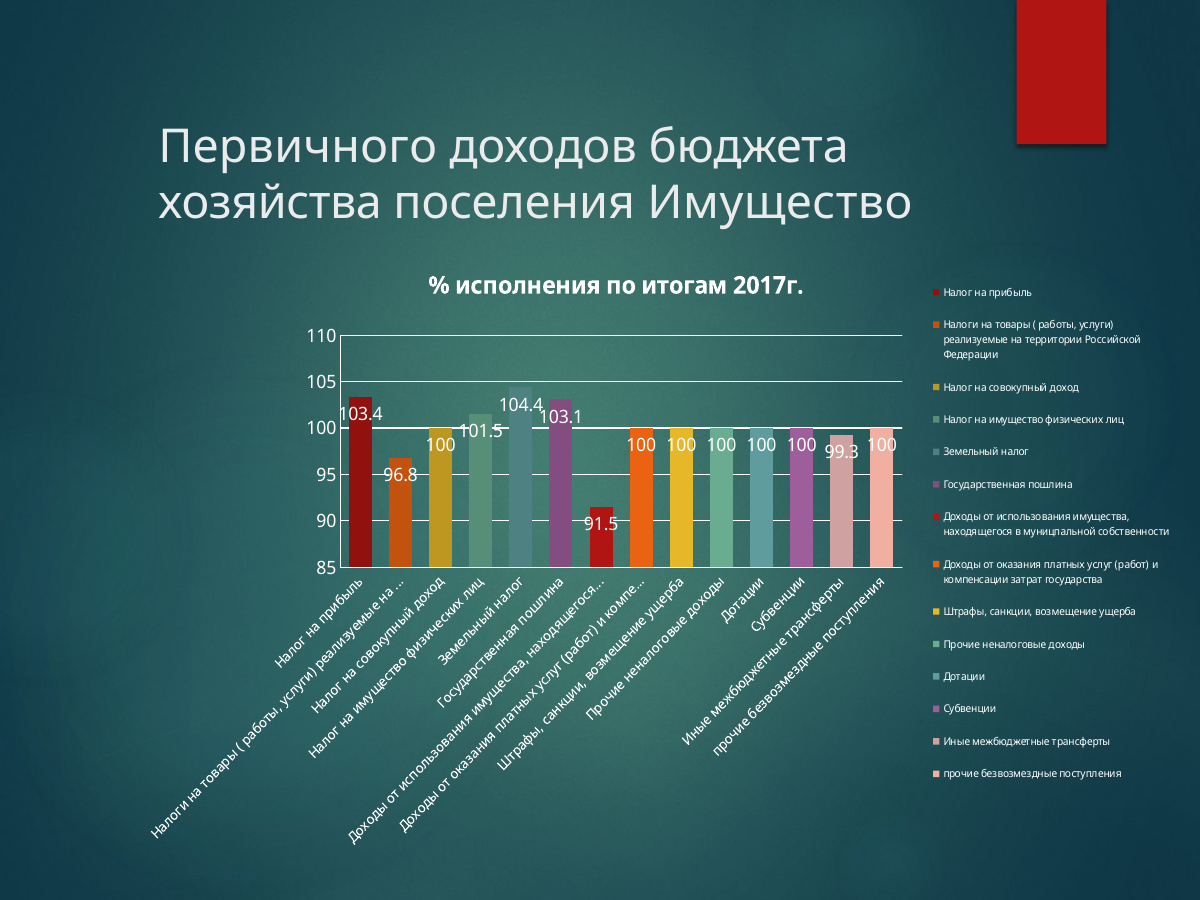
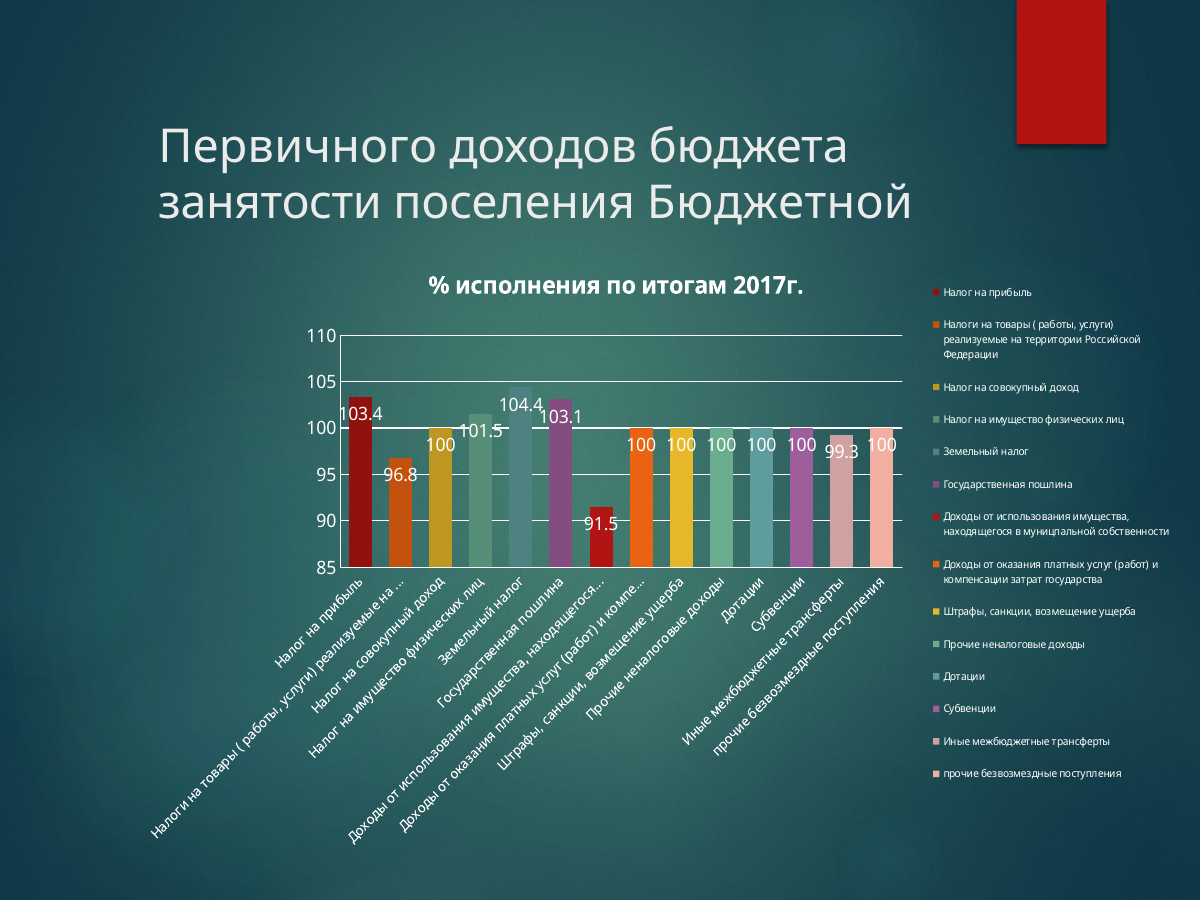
хозяйства: хозяйства -> занятости
поселения Имущество: Имущество -> Бюджетной
